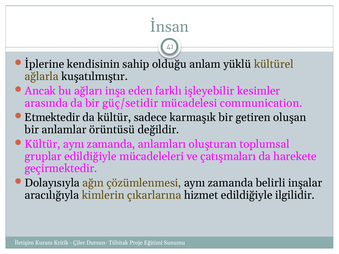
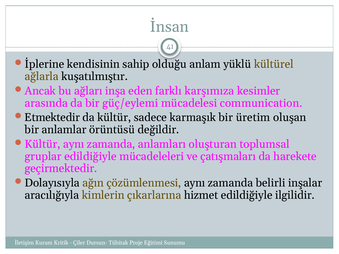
işleyebilir: işleyebilir -> karşımıza
güç/setidir: güç/setidir -> güç/eylemi
getiren: getiren -> üretim
